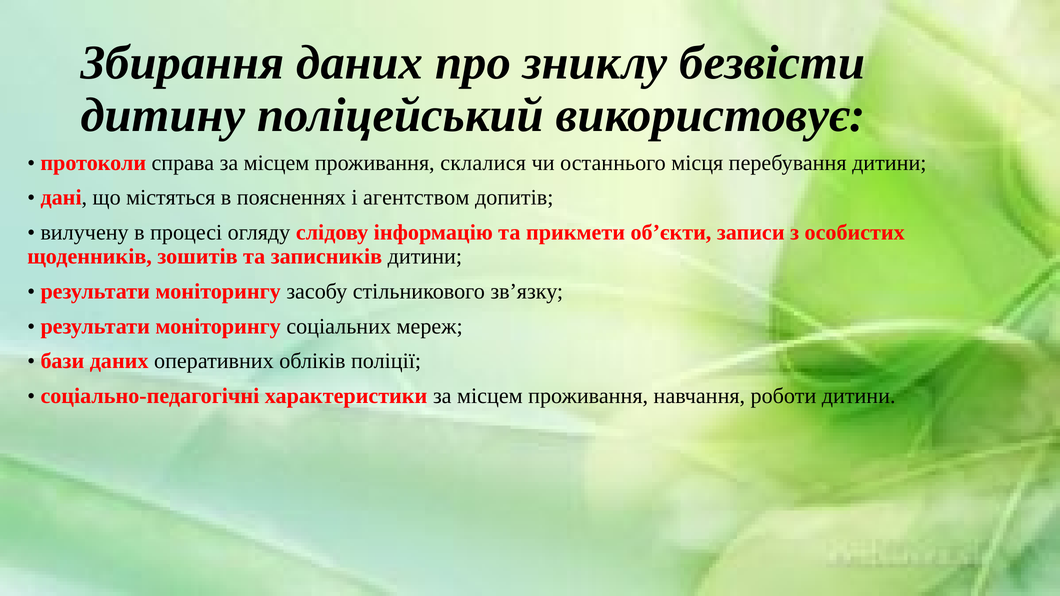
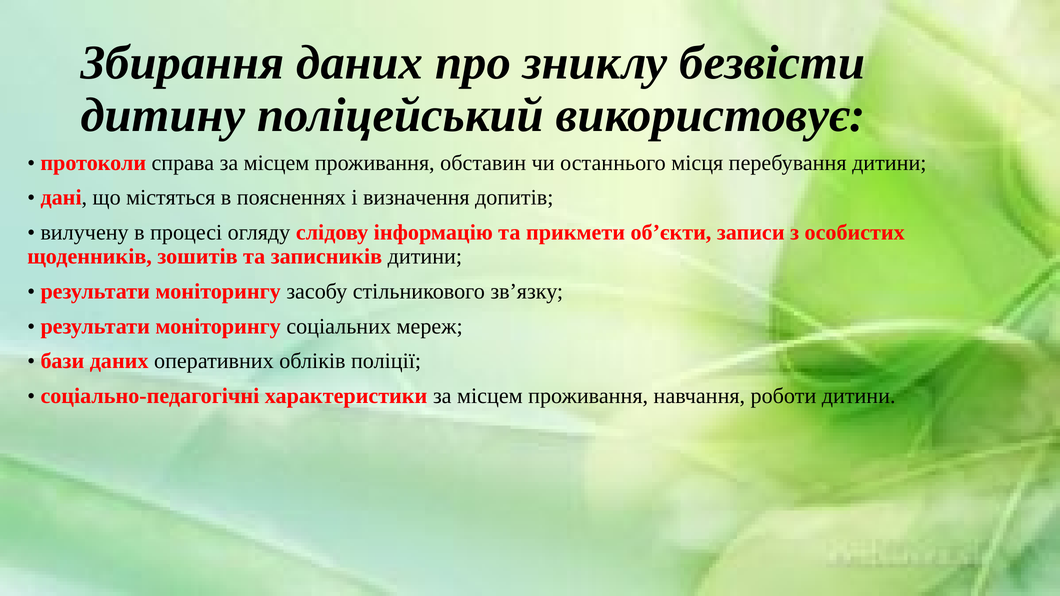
склалися: склалися -> обставин
агентством: агентством -> визначення
